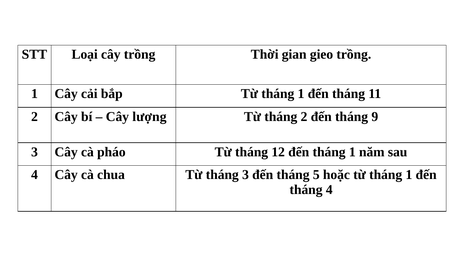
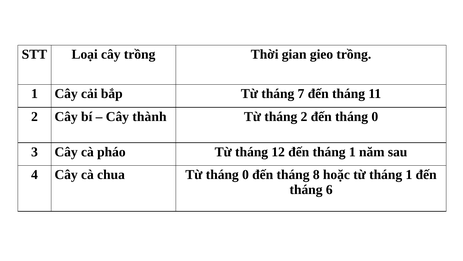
bắp Từ tháng 1: 1 -> 7
lượng: lượng -> thành
đến tháng 9: 9 -> 0
Từ tháng 3: 3 -> 0
5: 5 -> 8
tháng 4: 4 -> 6
